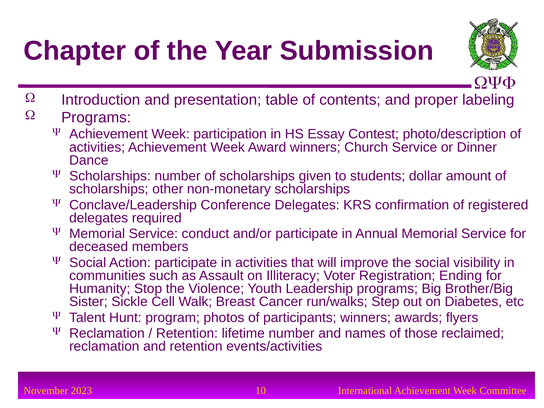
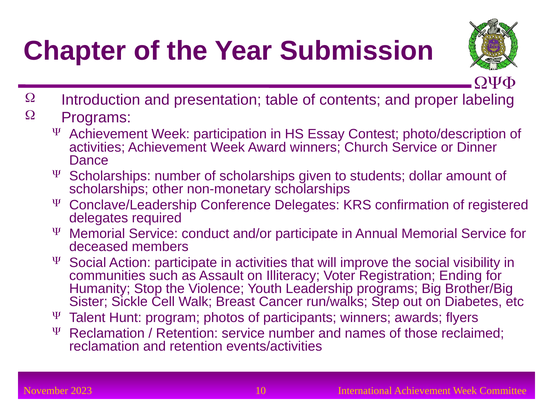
Retention lifetime: lifetime -> service
